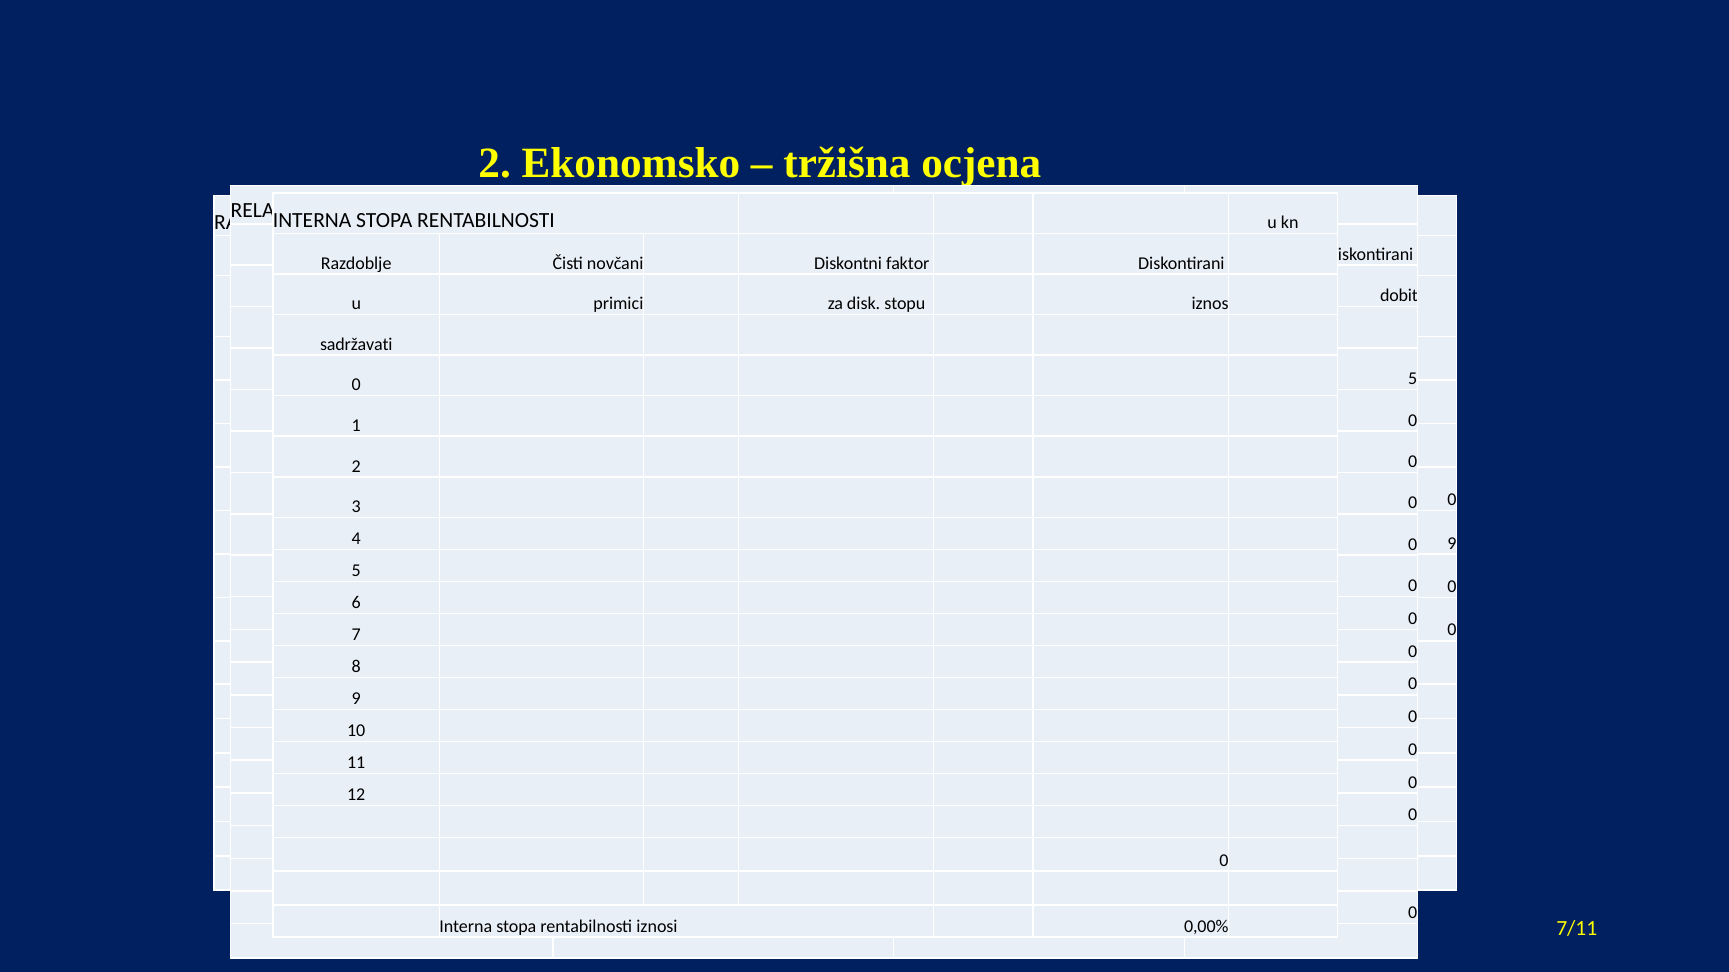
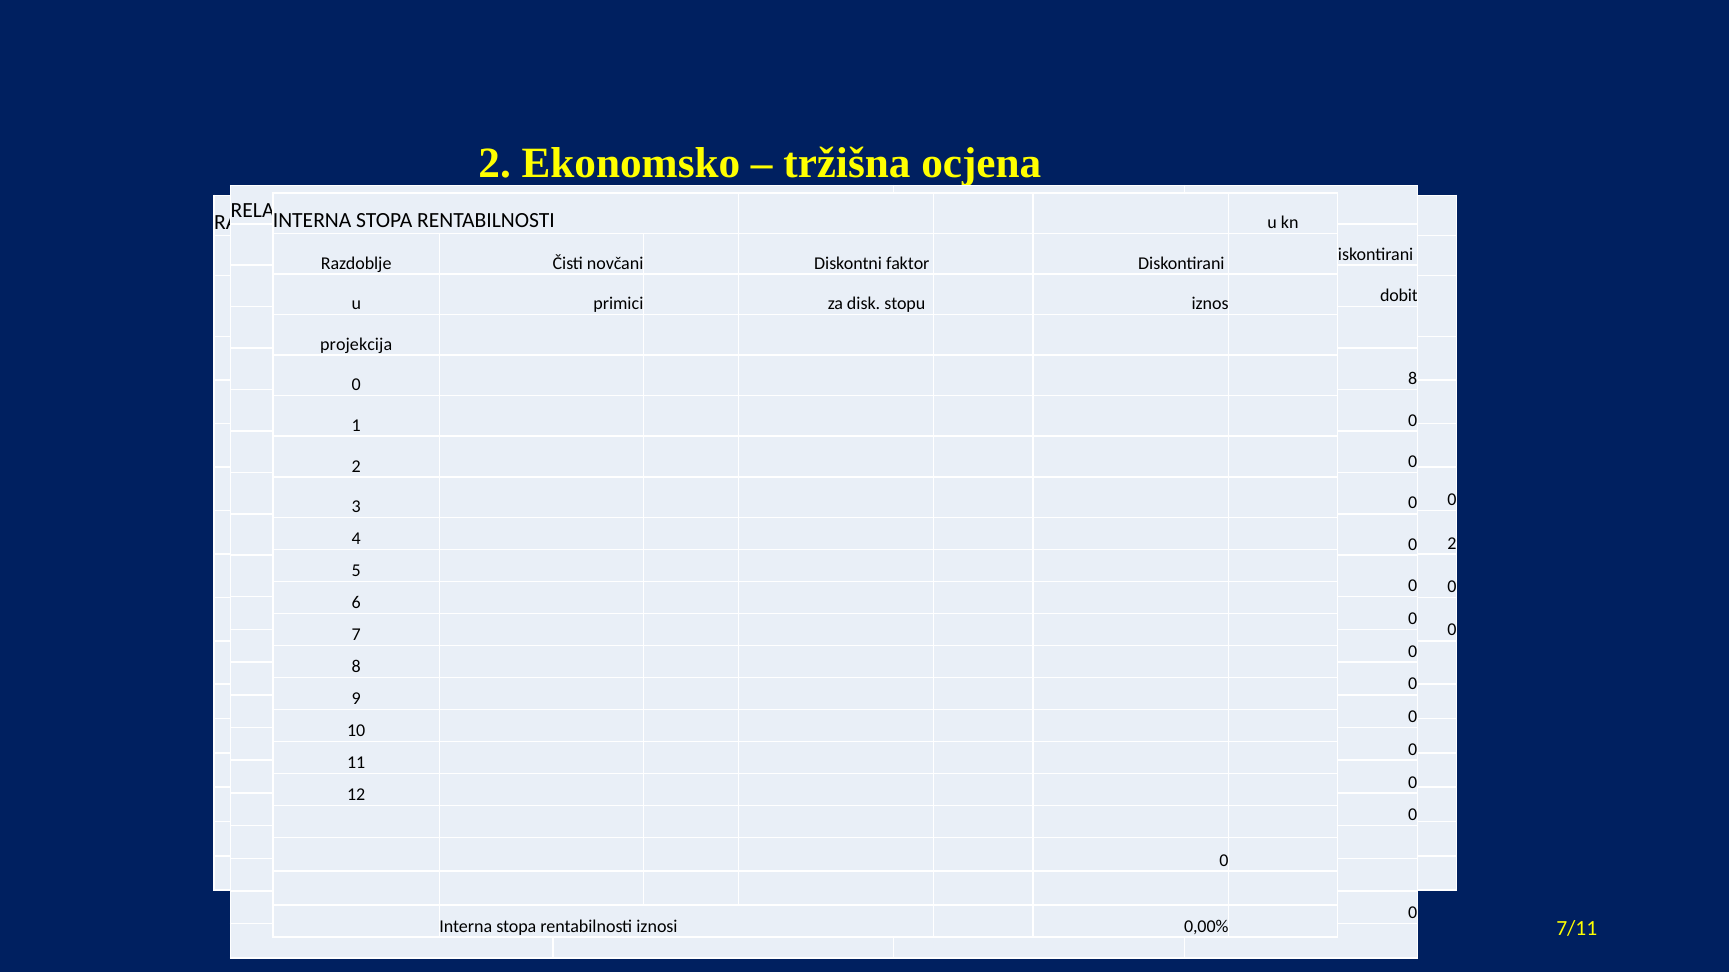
sadržavati: sadržavati -> projekcija
5 at (1413, 379): 5 -> 8
9 at (1452, 543): 9 -> 2
